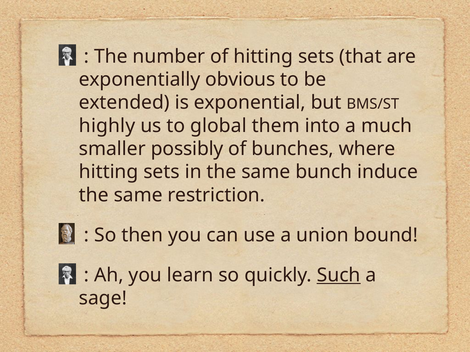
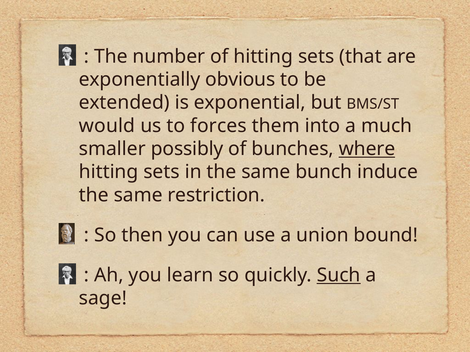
highly: highly -> would
global: global -> forces
where underline: none -> present
